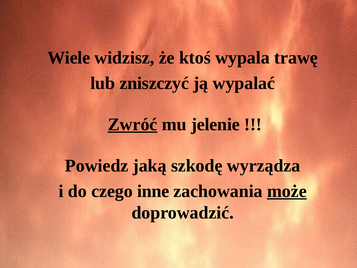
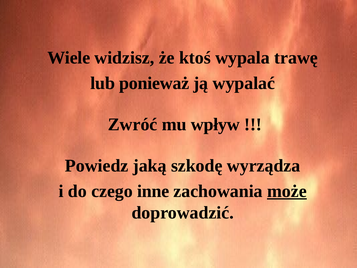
zniszczyć: zniszczyć -> ponieważ
Zwróć underline: present -> none
jelenie: jelenie -> wpływ
